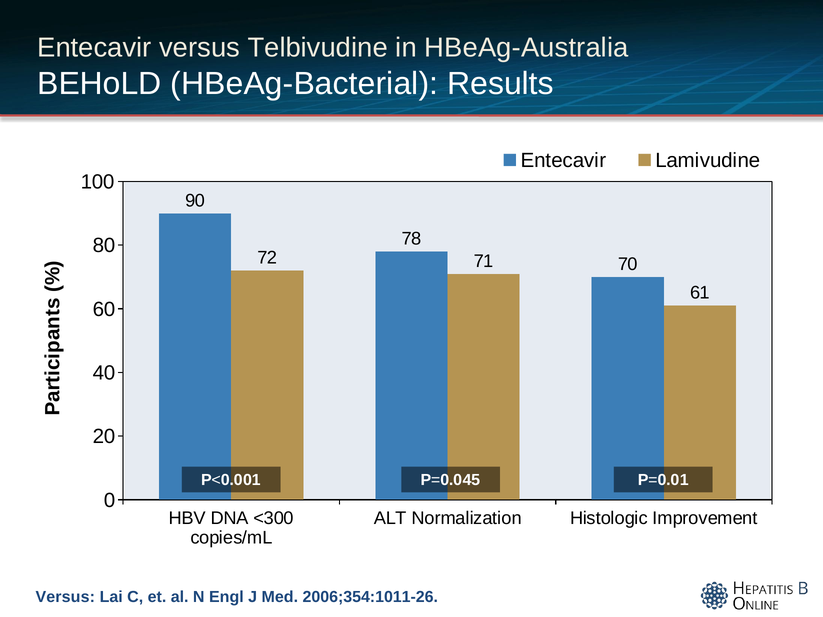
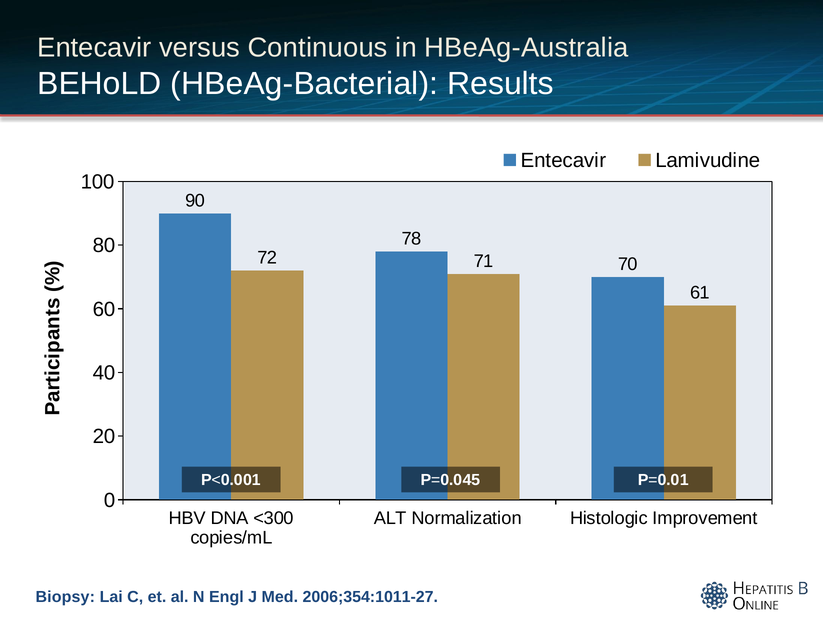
Telbivudine: Telbivudine -> Continuous
Versus at (65, 597): Versus -> Biopsy
2006;354:1011-26: 2006;354:1011-26 -> 2006;354:1011-27
